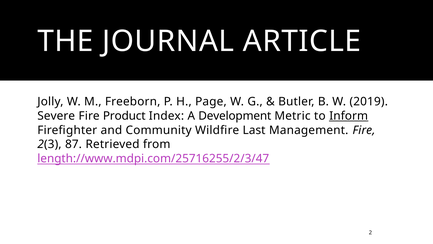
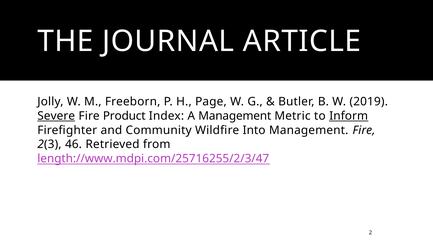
Severe underline: none -> present
A Development: Development -> Management
Last: Last -> Into
87: 87 -> 46
